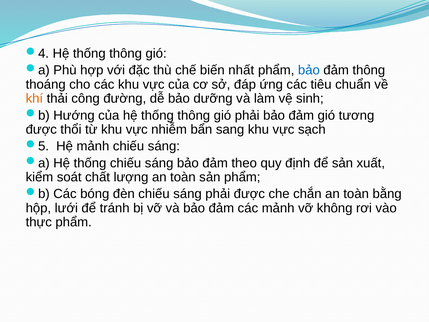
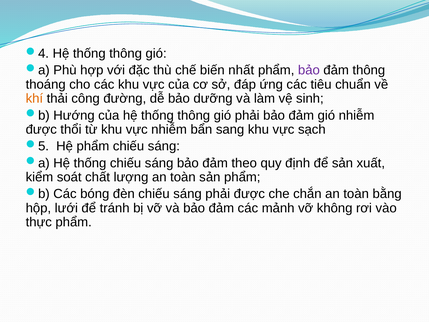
bảo at (309, 70) colour: blue -> purple
gió tương: tương -> nhiễm
Hệ mảnh: mảnh -> phẩm
